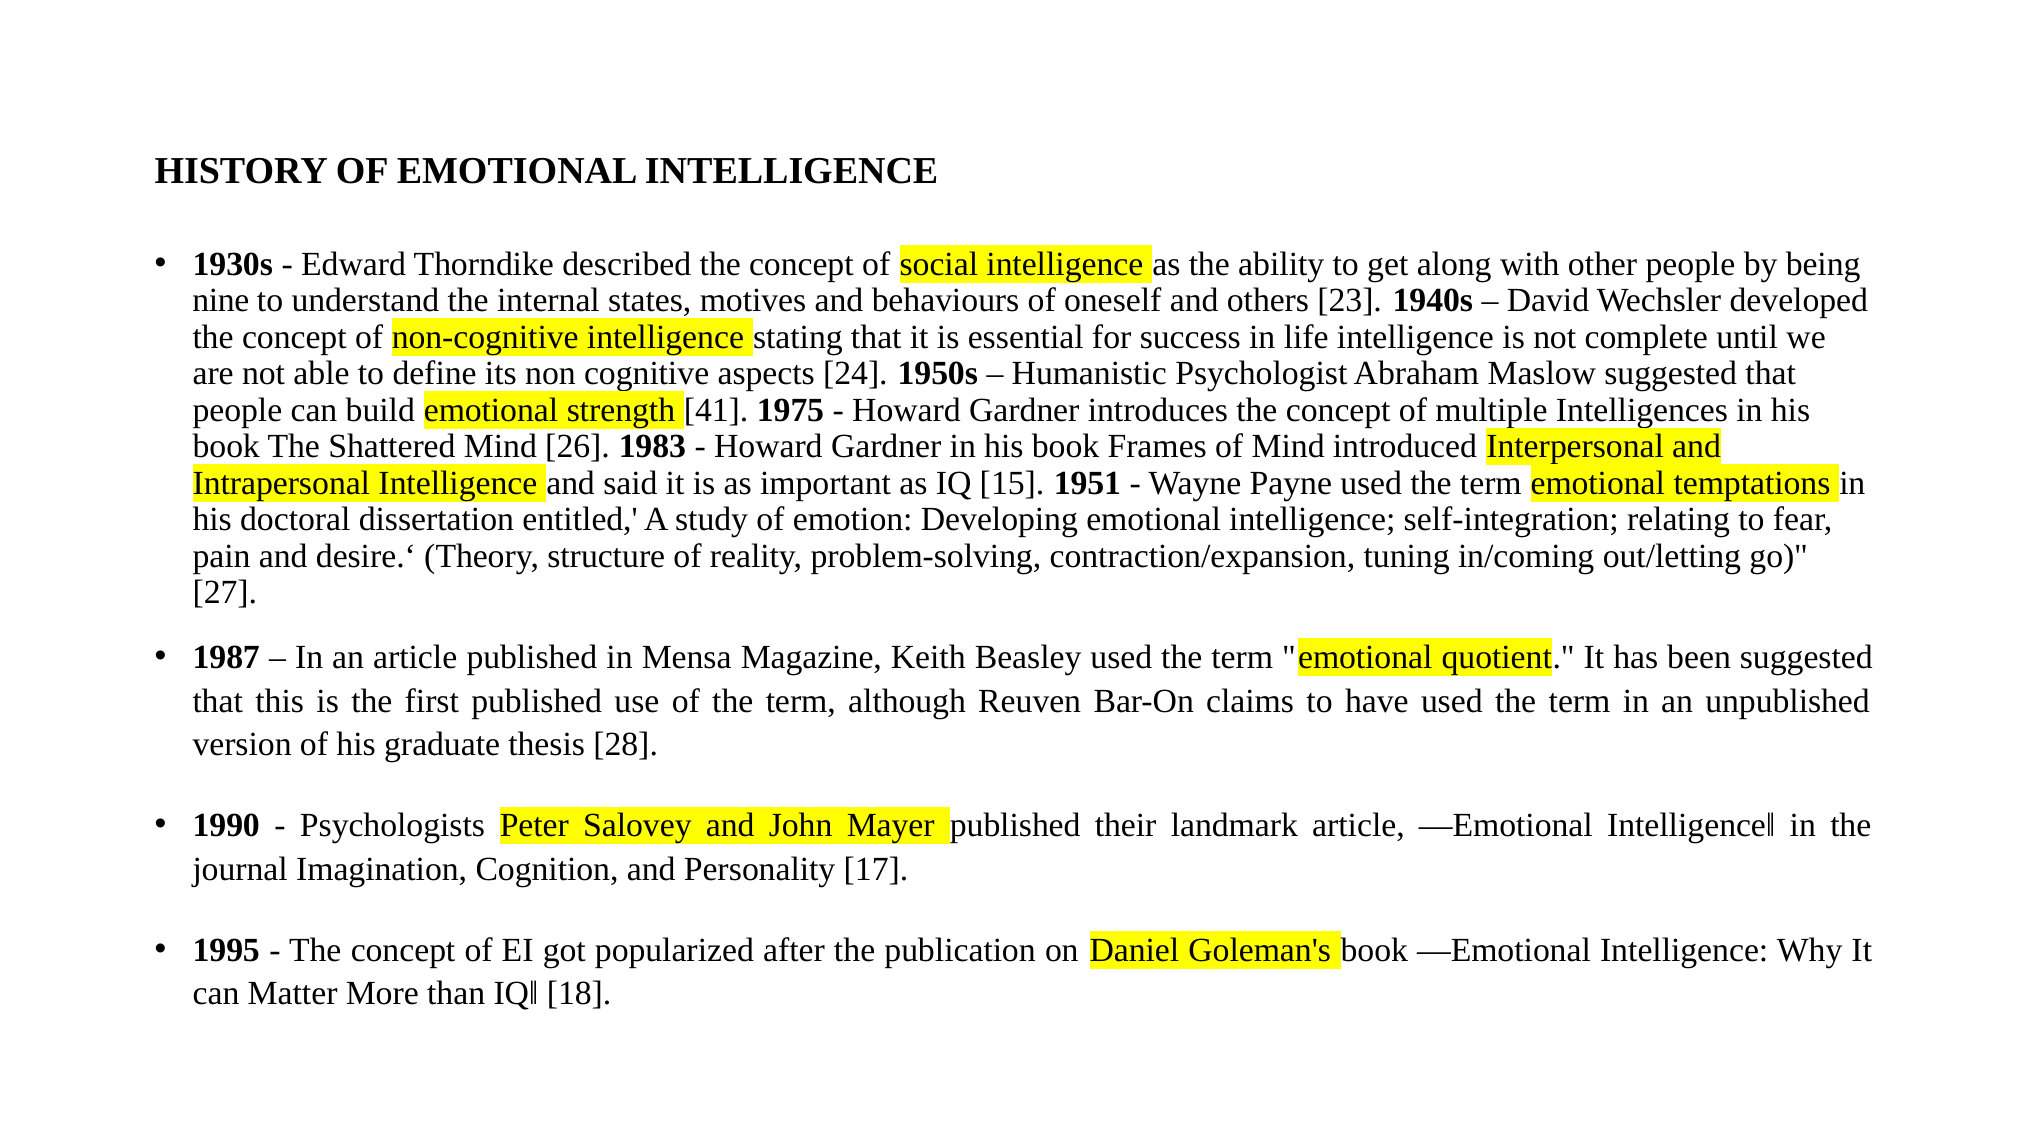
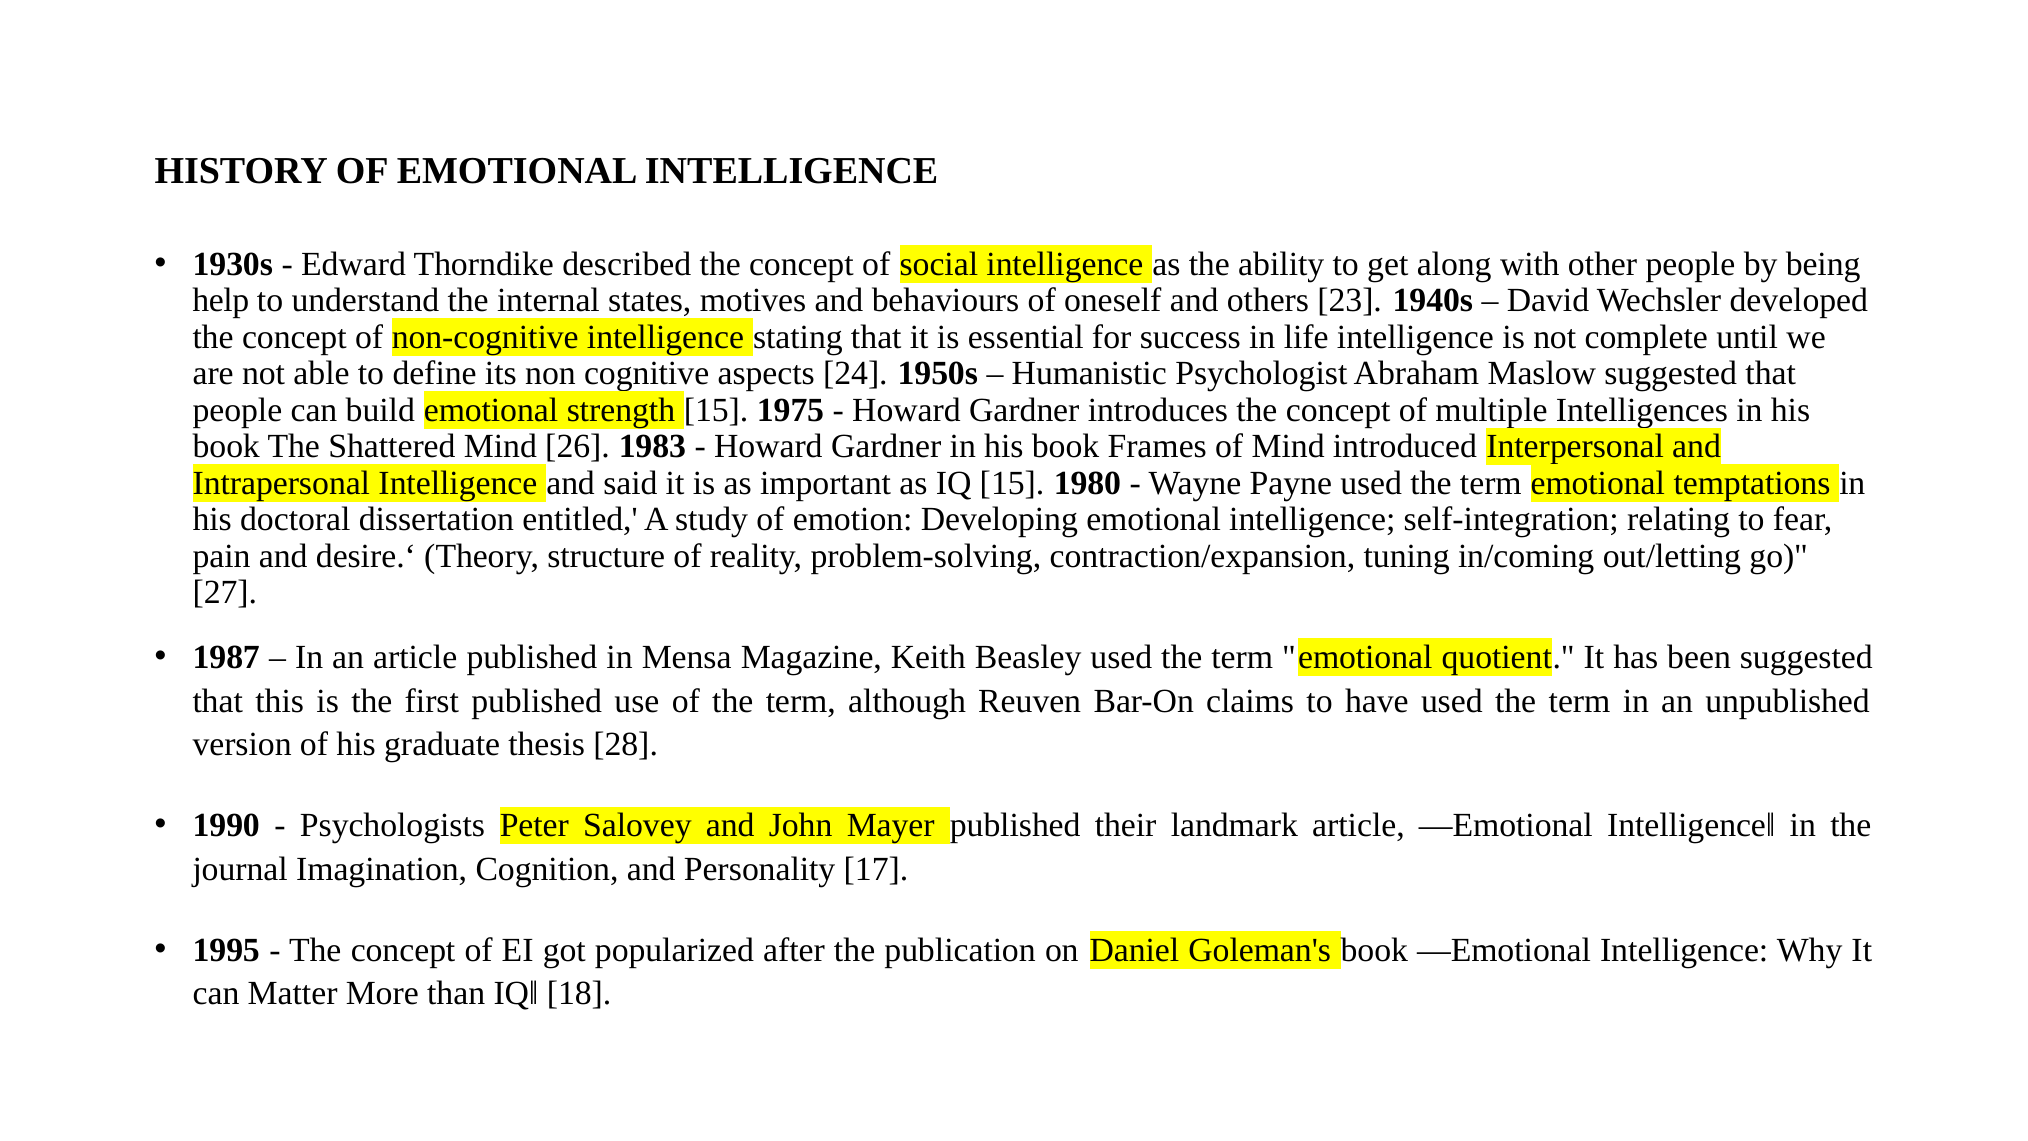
nine: nine -> help
strength 41: 41 -> 15
1951: 1951 -> 1980
